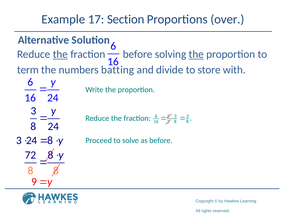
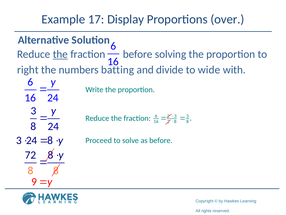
Section: Section -> Display
the at (196, 54) underline: present -> none
term: term -> right
store: store -> wide
